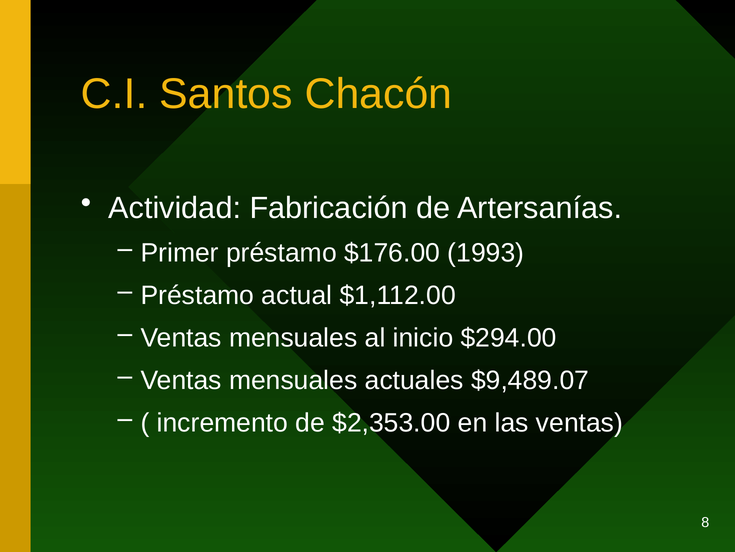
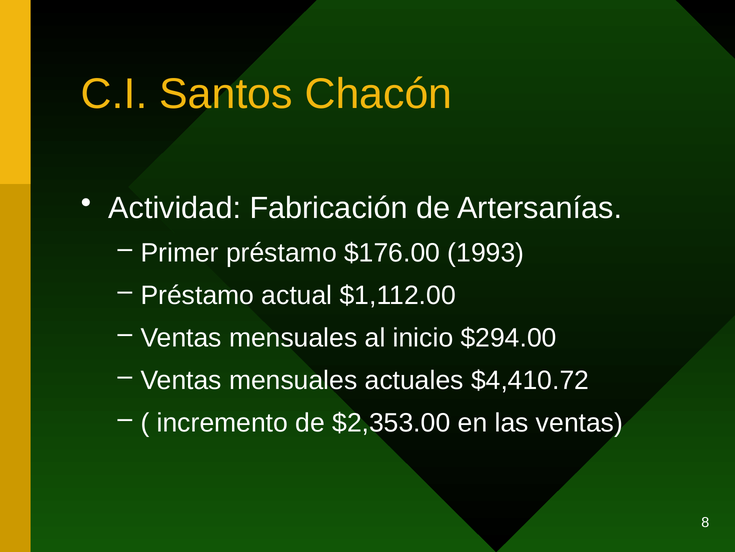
$9,489.07: $9,489.07 -> $4,410.72
